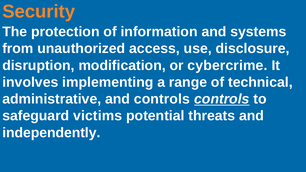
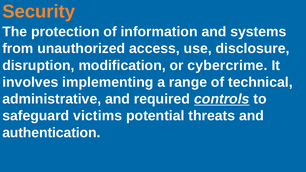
and controls: controls -> required
independently: independently -> authentication
